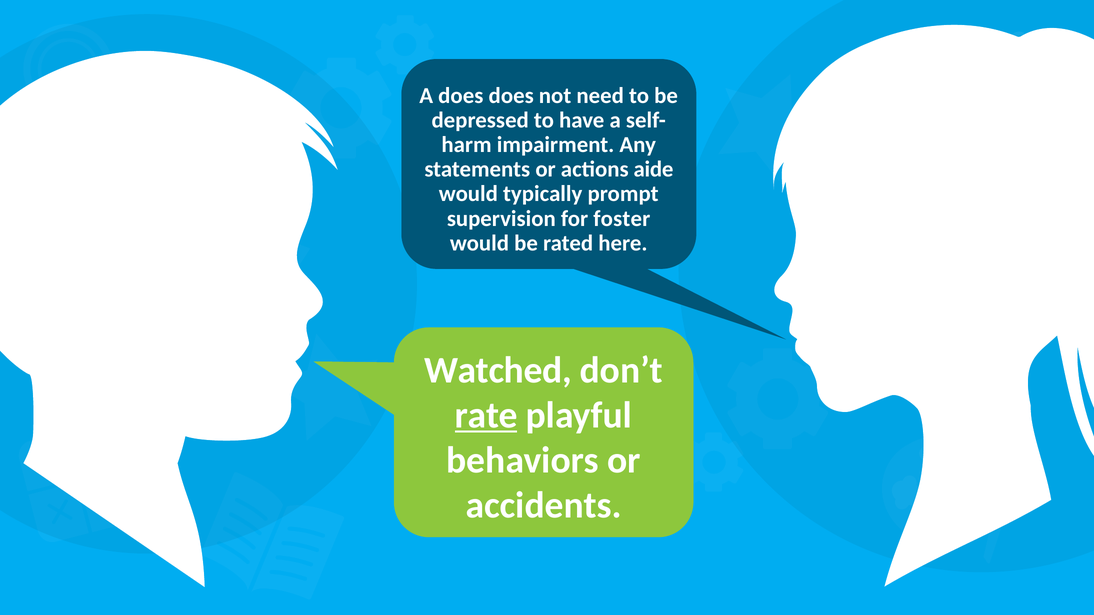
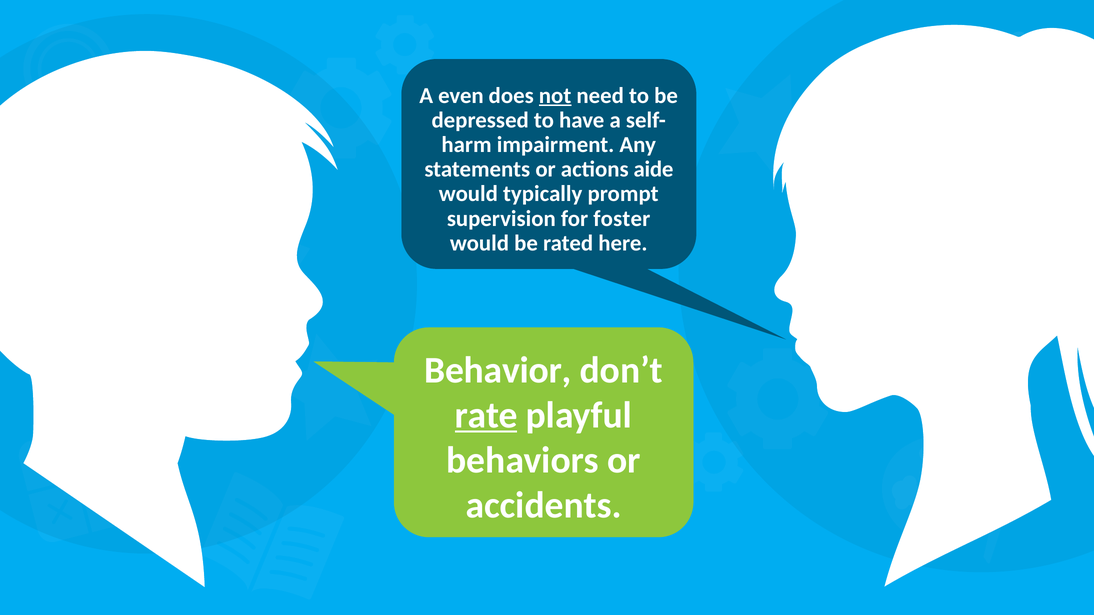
A does: does -> even
not underline: none -> present
Watched: Watched -> Behavior
